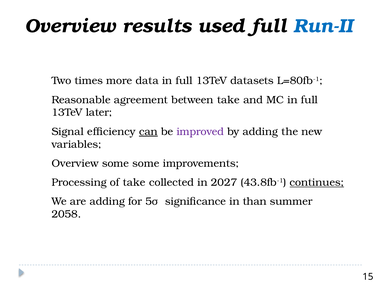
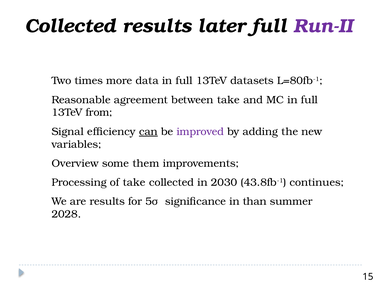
Overview at (70, 26): Overview -> Collected
used: used -> later
Run-II colour: blue -> purple
later: later -> from
some some: some -> them
2027: 2027 -> 2030
continues underline: present -> none
are adding: adding -> results
2058: 2058 -> 2028
